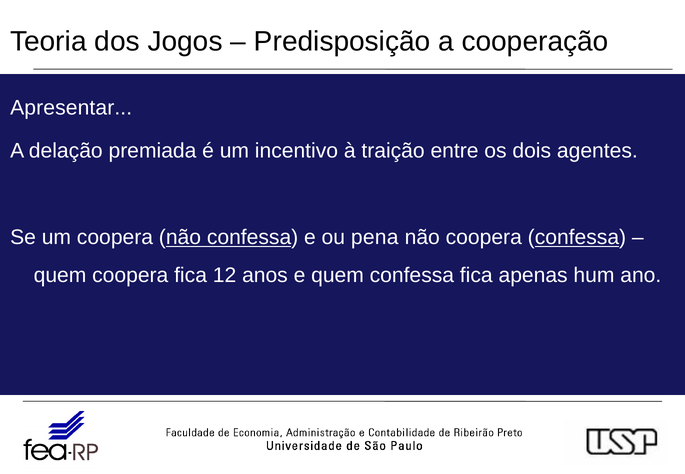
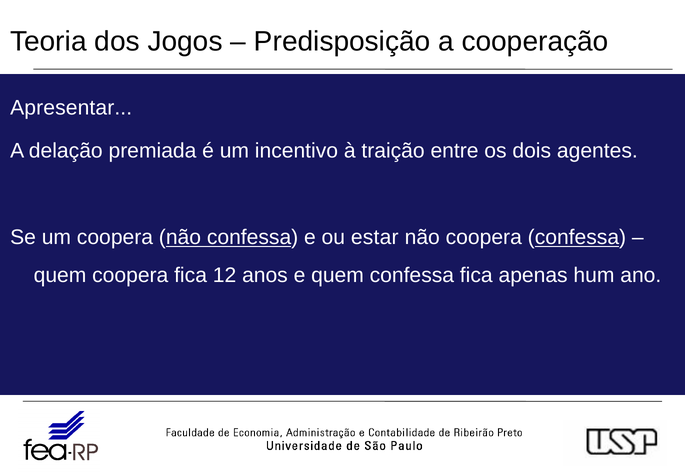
pena: pena -> estar
